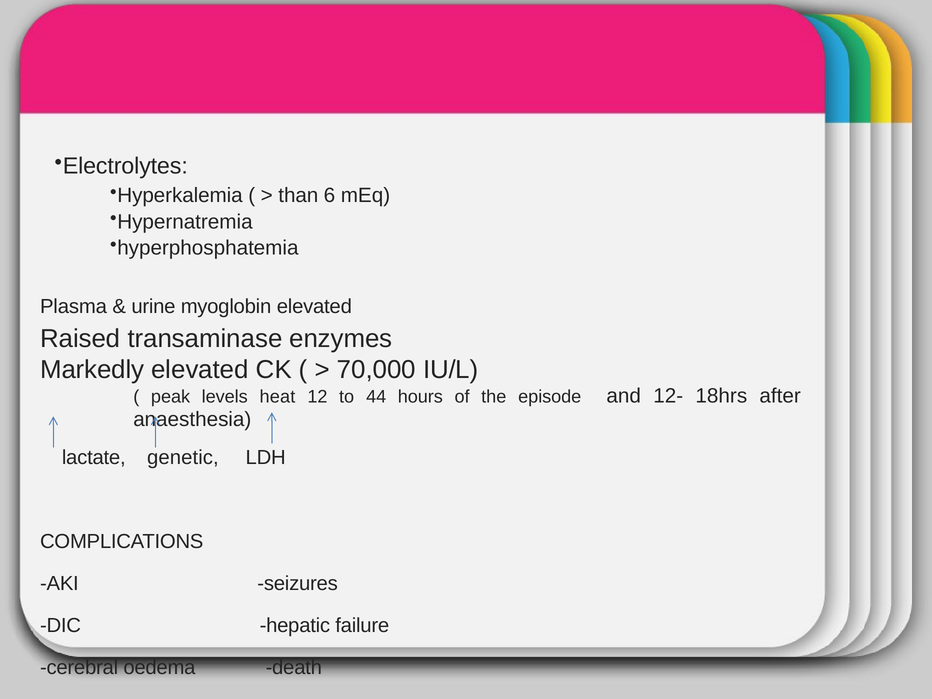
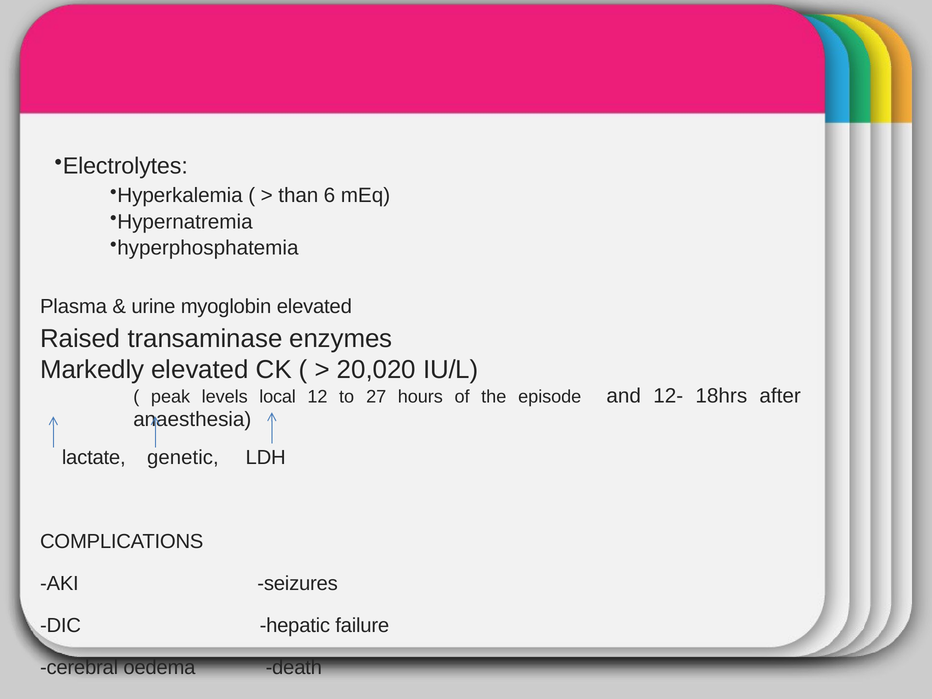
70,000: 70,000 -> 20,020
heat: heat -> local
44: 44 -> 27
